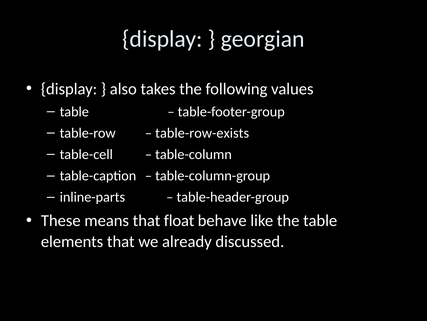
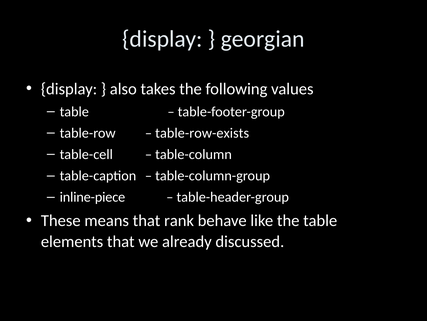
inline-parts: inline-parts -> inline-piece
float: float -> rank
